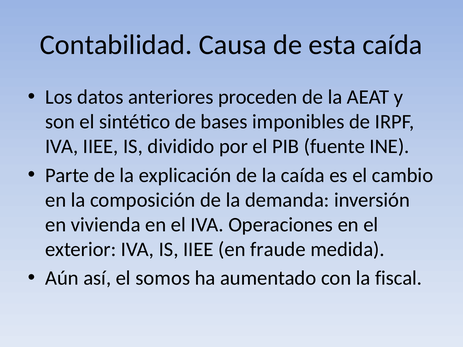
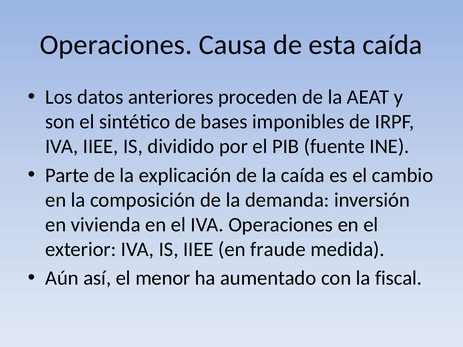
Contabilidad at (116, 45): Contabilidad -> Operaciones
somos: somos -> menor
